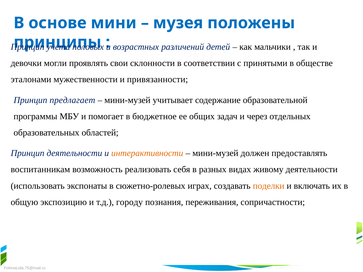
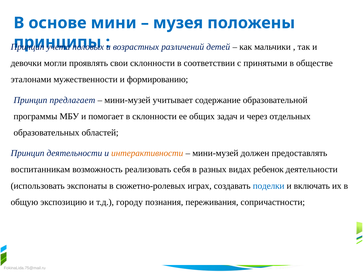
привязанности: привязанности -> формированию
в бюджетное: бюджетное -> склонности
живому: живому -> ребенок
поделки colour: orange -> blue
